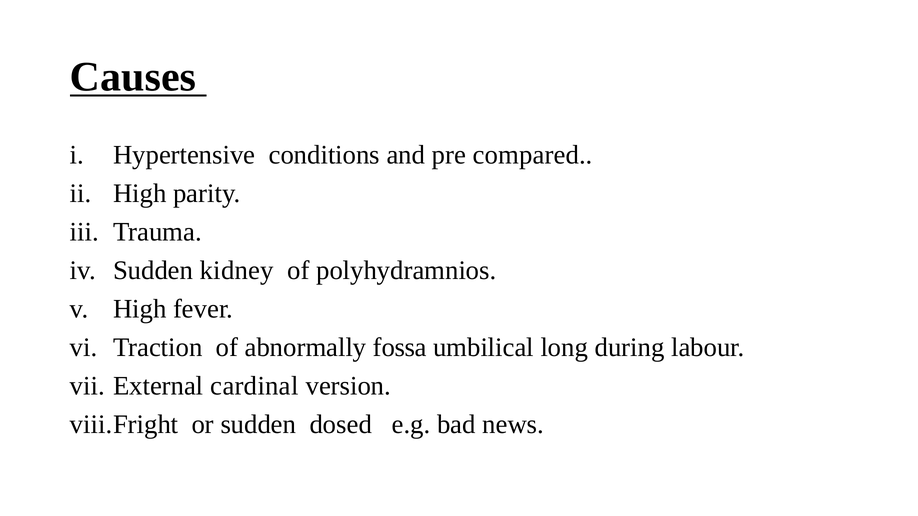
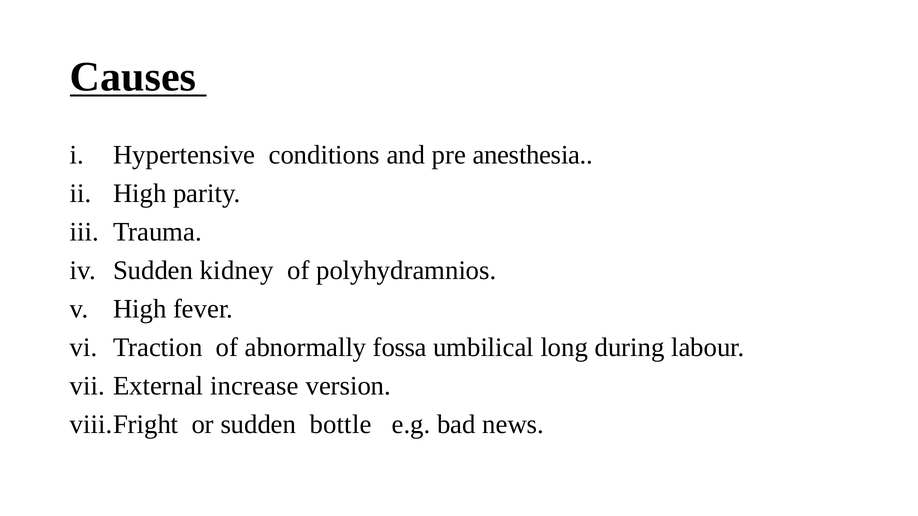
compared: compared -> anesthesia
cardinal: cardinal -> increase
dosed: dosed -> bottle
